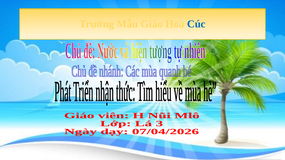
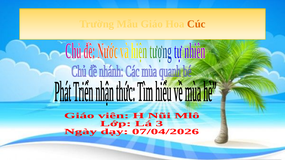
Cúc colour: blue -> orange
